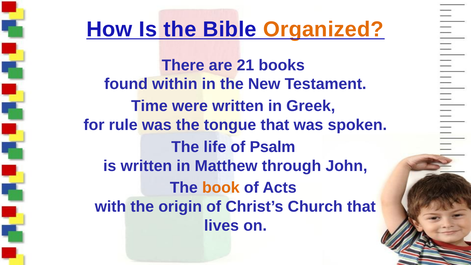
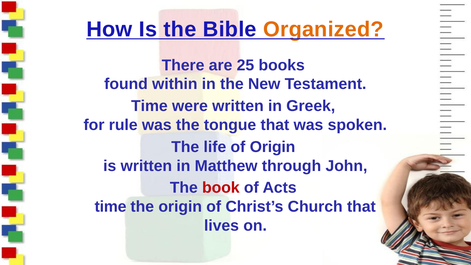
21: 21 -> 25
of Psalm: Psalm -> Origin
book colour: orange -> red
with at (110, 207): with -> time
